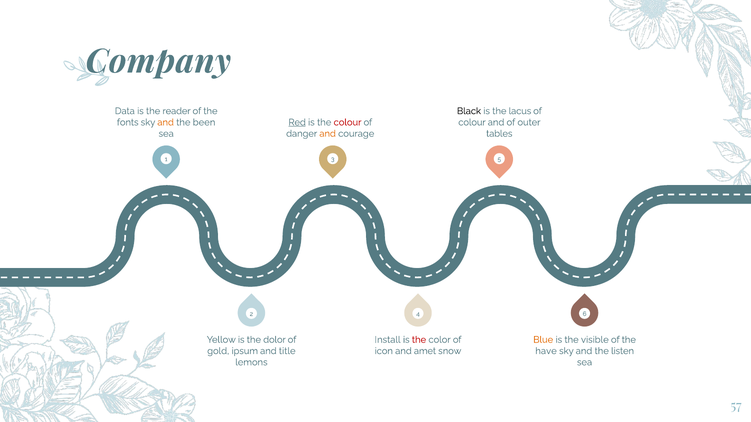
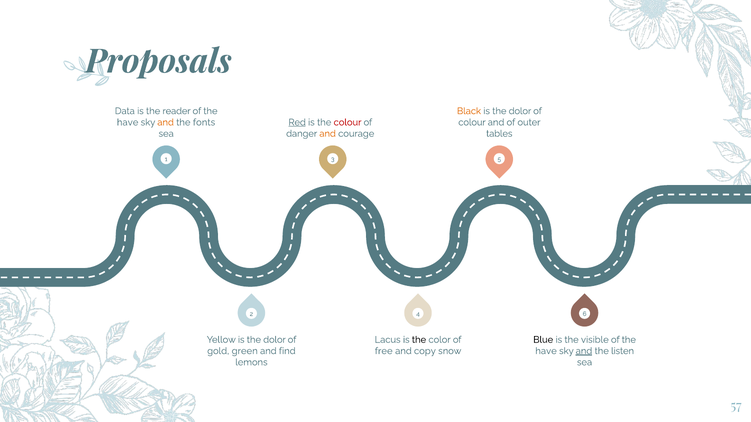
Company: Company -> Proposals
Black colour: black -> orange
lacus at (520, 111): lacus -> dolor
fonts at (128, 122): fonts -> have
been: been -> fonts
Install: Install -> Lacus
the at (419, 340) colour: red -> black
Blue colour: orange -> black
ipsum: ipsum -> green
title: title -> find
icon: icon -> free
amet: amet -> copy
and at (584, 351) underline: none -> present
